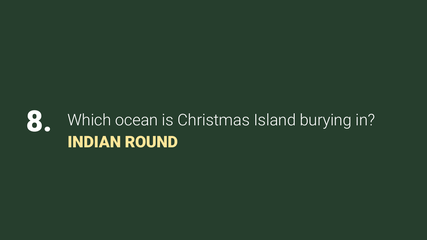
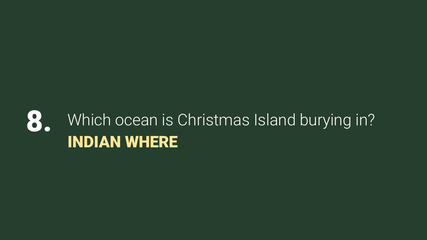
ROUND: ROUND -> WHERE
